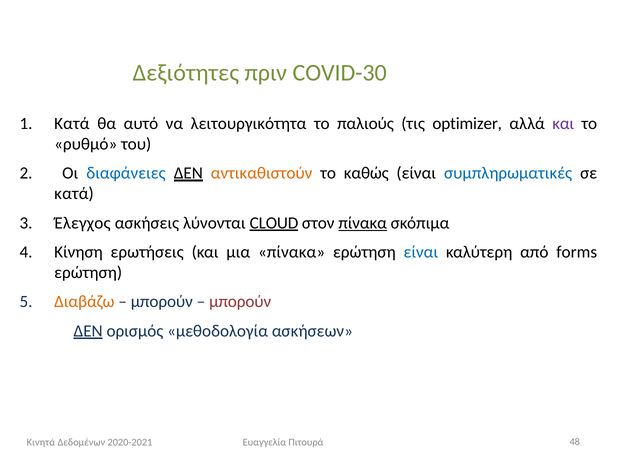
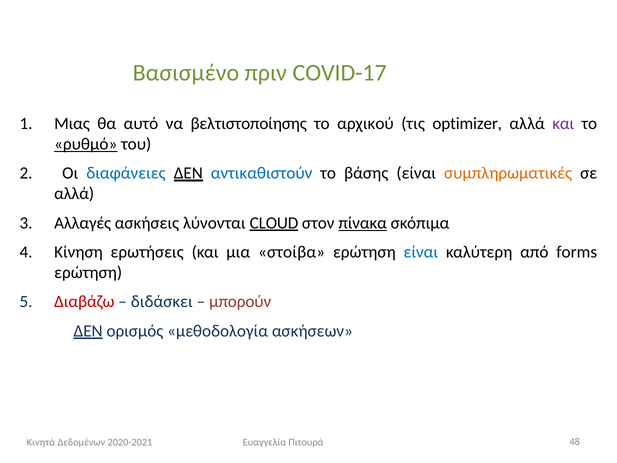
Δεξιότητες: Δεξιότητες -> Βασισμένο
COVID-30: COVID-30 -> COVID-17
Κατά at (72, 123): Κατά -> Μιας
λειτουργικότητα: λειτουργικότητα -> βελτιστοποίησης
παλιούς: παλιούς -> αρχικού
ρυθμό underline: none -> present
αντικαθιστούν colour: orange -> blue
καθώς: καθώς -> βάσης
συμπληρωματικές colour: blue -> orange
κατά at (74, 194): κατά -> αλλά
Έλεγχος: Έλεγχος -> Αλλαγές
μια πίνακα: πίνακα -> στοίβα
Διαβάζω colour: orange -> red
μπορούν at (162, 302): μπορούν -> διδάσκει
